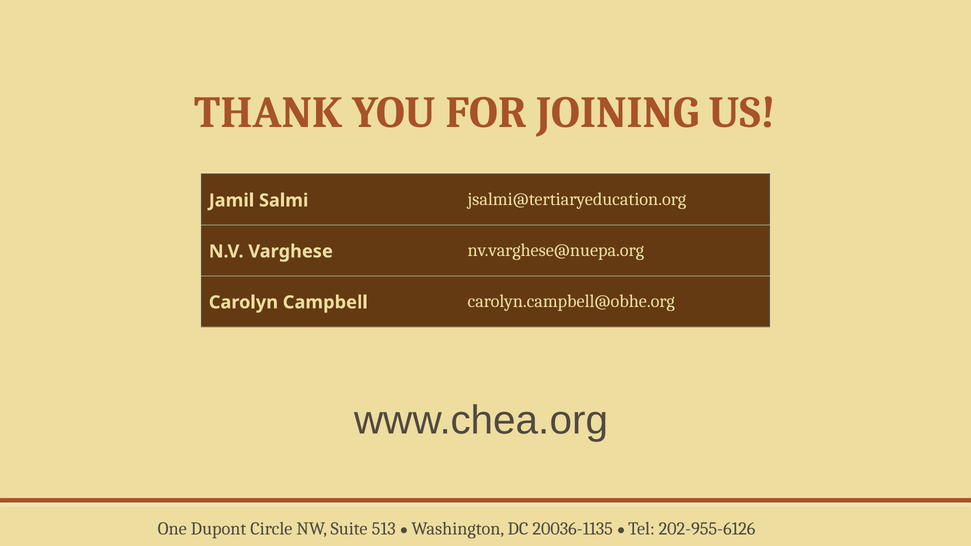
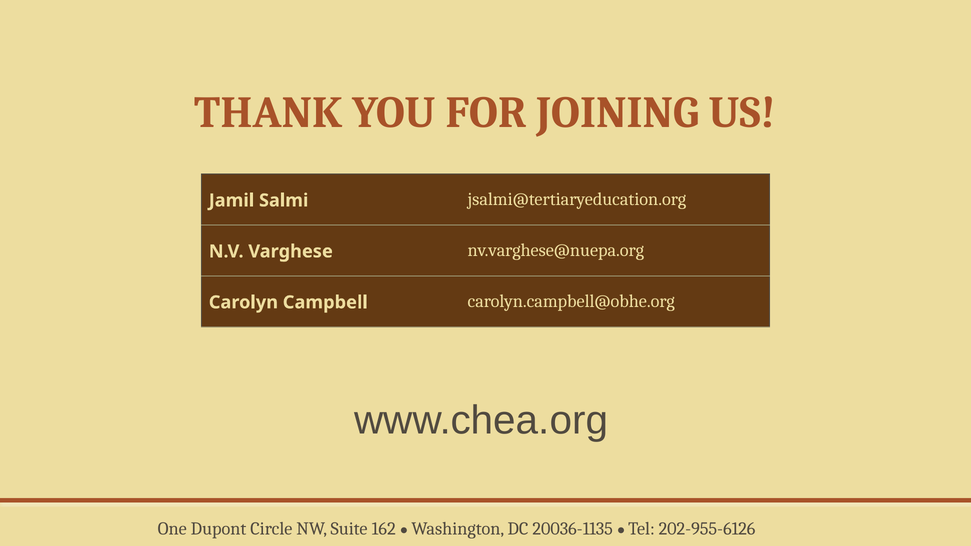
513: 513 -> 162
